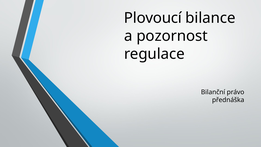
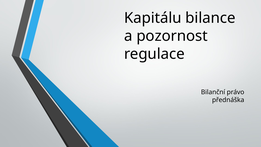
Plovoucí: Plovoucí -> Kapitálu
